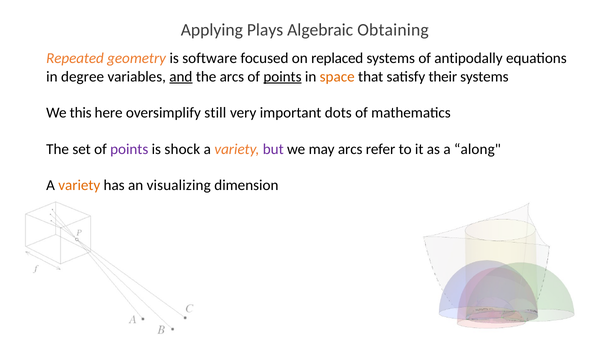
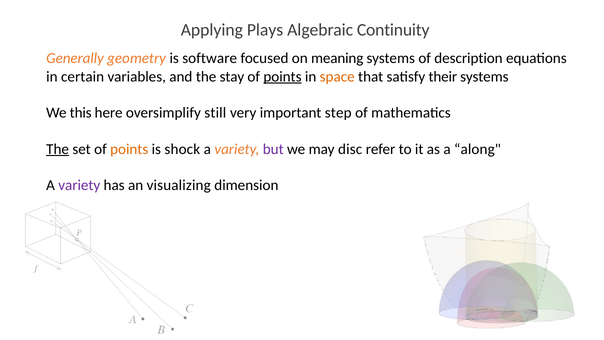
Obtaining: Obtaining -> Continuity
Repeated: Repeated -> Generally
replaced: replaced -> meaning
antipodally: antipodally -> description
degree: degree -> certain
and underline: present -> none
the arcs: arcs -> stay
dots: dots -> step
The at (58, 149) underline: none -> present
points at (129, 149) colour: purple -> orange
may arcs: arcs -> disc
variety at (79, 185) colour: orange -> purple
